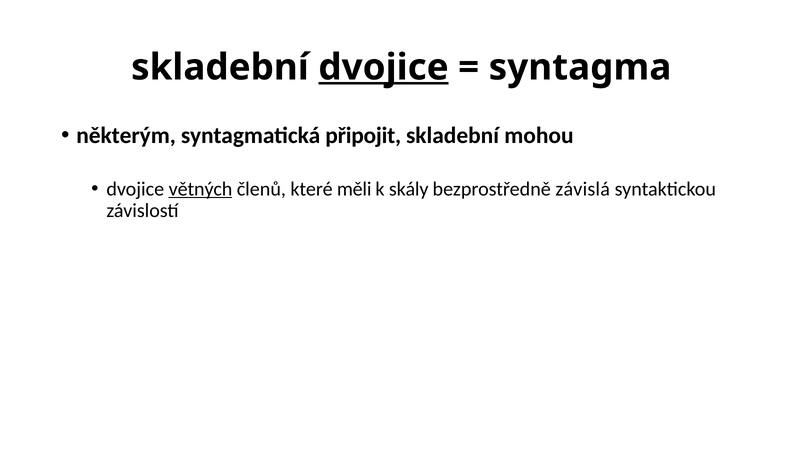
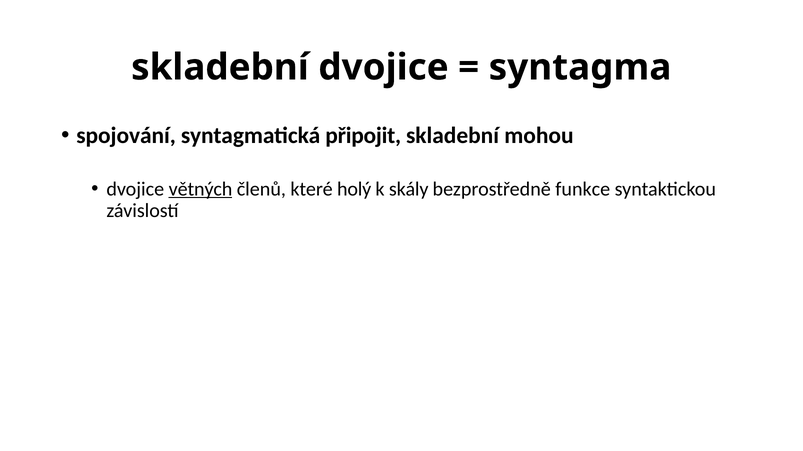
dvojice at (383, 67) underline: present -> none
některým: některým -> spojování
měli: měli -> holý
závislá: závislá -> funkce
